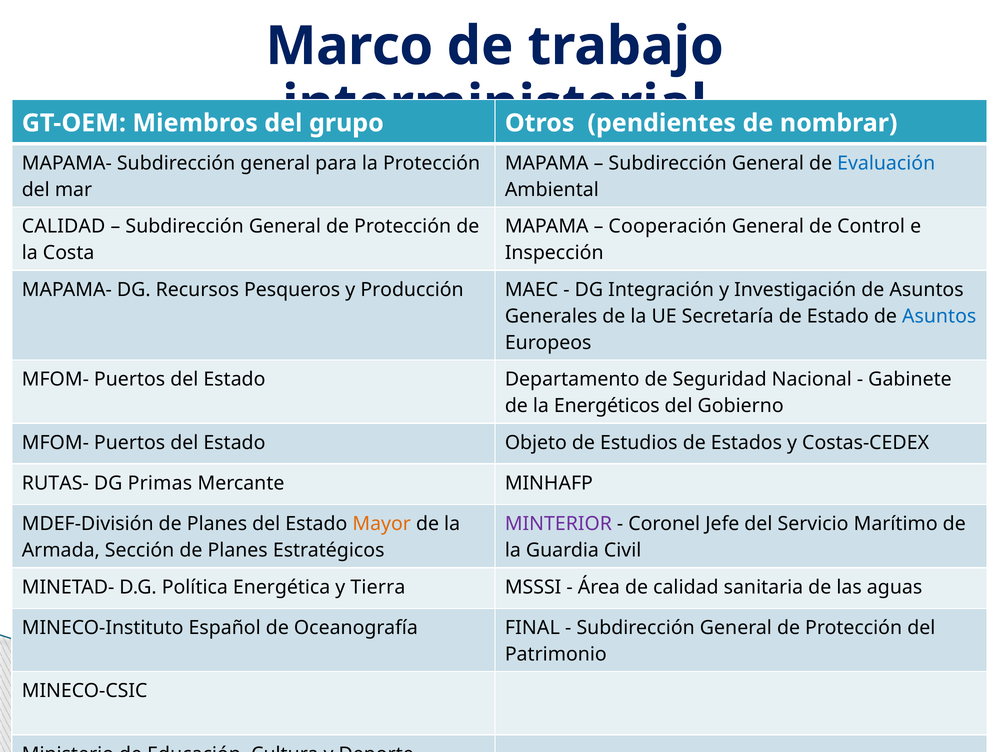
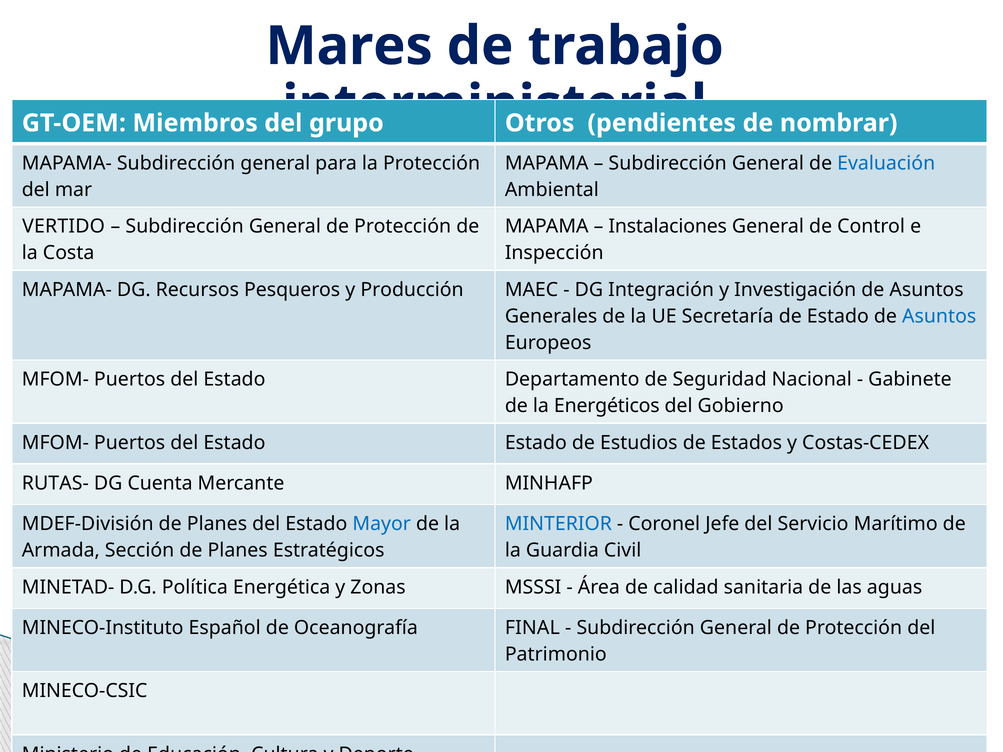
Marco: Marco -> Mares
CALIDAD at (64, 227): CALIDAD -> VERTIDO
Cooperación: Cooperación -> Instalaciones
Estado Objeto: Objeto -> Estado
Primas: Primas -> Cuenta
Mayor colour: orange -> blue
MINTERIOR colour: purple -> blue
Tierra: Tierra -> Zonas
